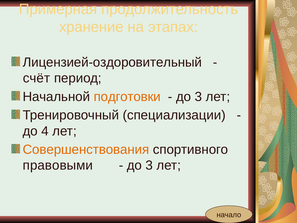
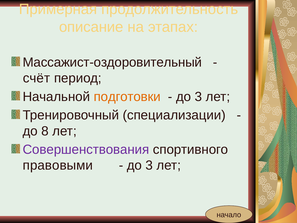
хранение: хранение -> описание
Лицензией-оздоровительный: Лицензией-оздоровительный -> Массажист-оздоровительный
4: 4 -> 8
Совершенствования colour: orange -> purple
